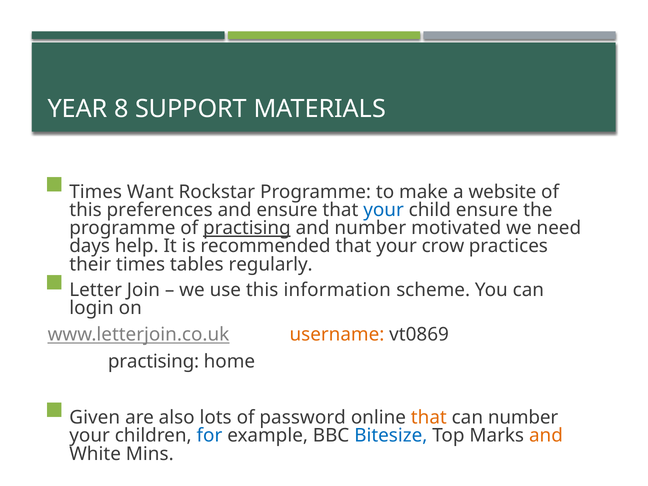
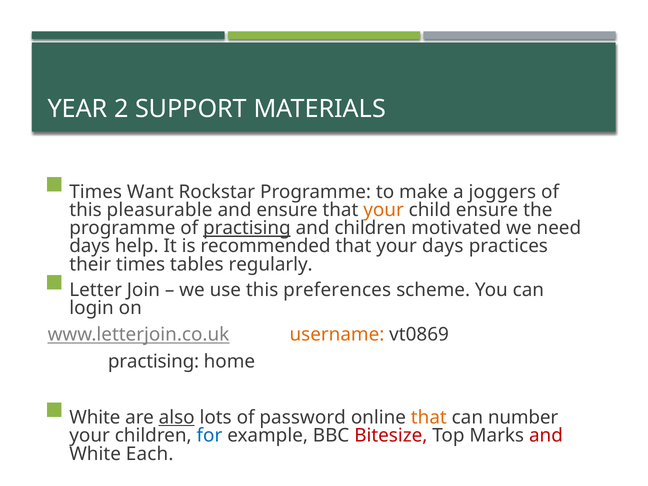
8: 8 -> 2
website: website -> joggers
preferences: preferences -> pleasurable
your at (384, 210) colour: blue -> orange
and number: number -> children
your crow: crow -> days
information: information -> preferences
Given at (95, 418): Given -> White
also underline: none -> present
Bitesize colour: blue -> red
and at (546, 436) colour: orange -> red
Mins: Mins -> Each
